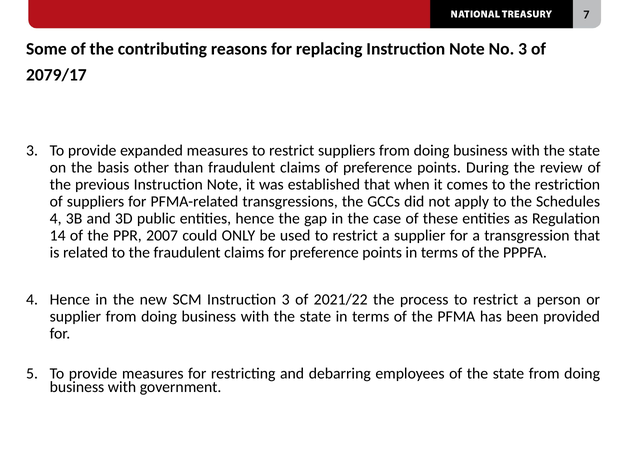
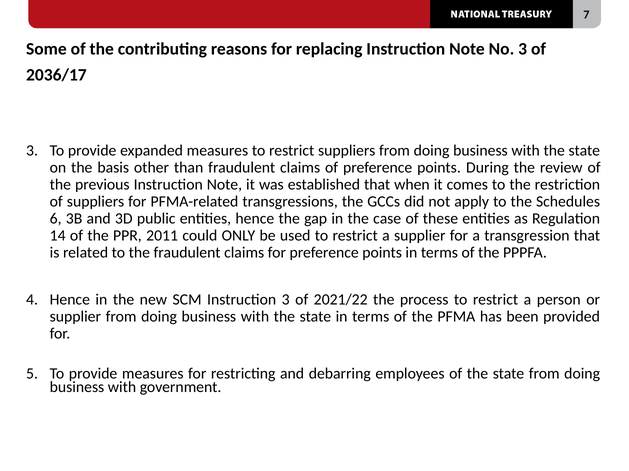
2079/17: 2079/17 -> 2036/17
4 at (56, 219): 4 -> 6
2007: 2007 -> 2011
